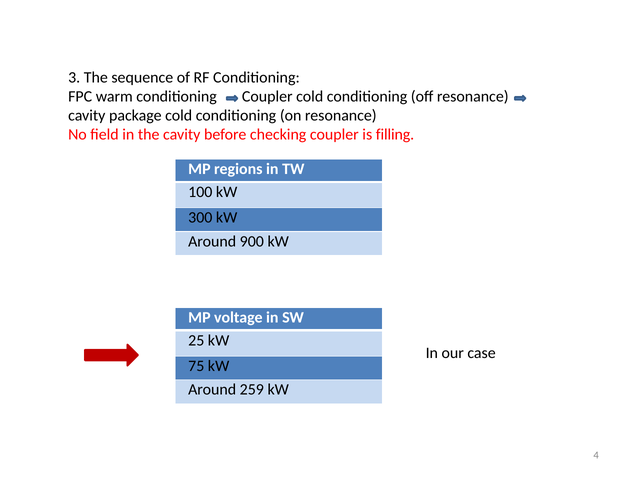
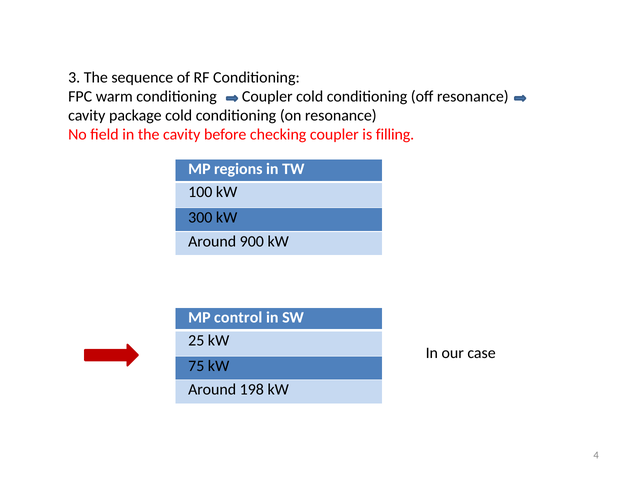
voltage: voltage -> control
259: 259 -> 198
